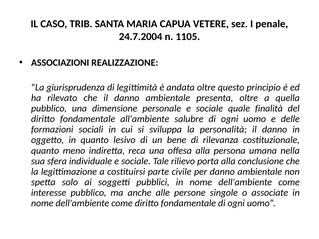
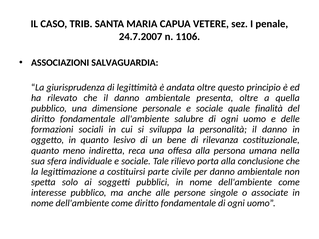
24.7.2004: 24.7.2004 -> 24.7.2007
1105: 1105 -> 1106
REALIZZAZIONE: REALIZZAZIONE -> SALVAGUARDIA
